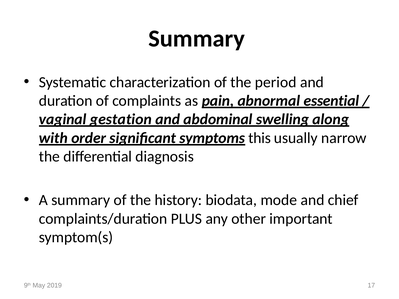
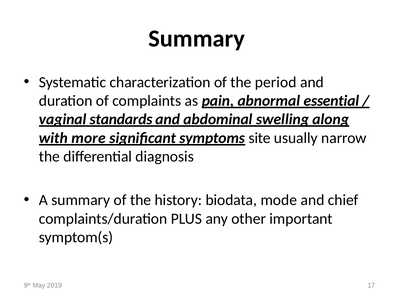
gestation: gestation -> standards
order: order -> more
this: this -> site
